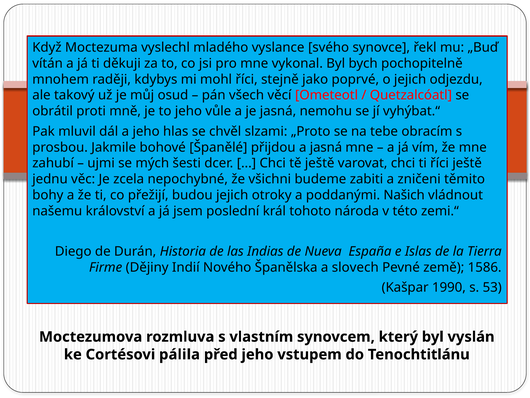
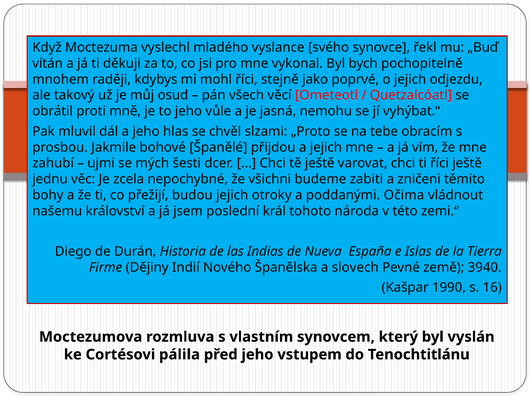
a jasná: jasná -> jejich
Našich: Našich -> Očima
1586: 1586 -> 3940
53: 53 -> 16
